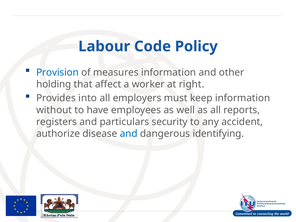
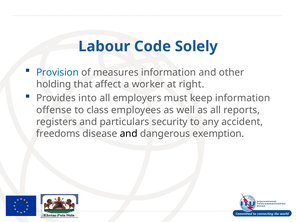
Policy: Policy -> Solely
without: without -> offense
have: have -> class
authorize: authorize -> freedoms
and at (129, 134) colour: blue -> black
identifying: identifying -> exemption
